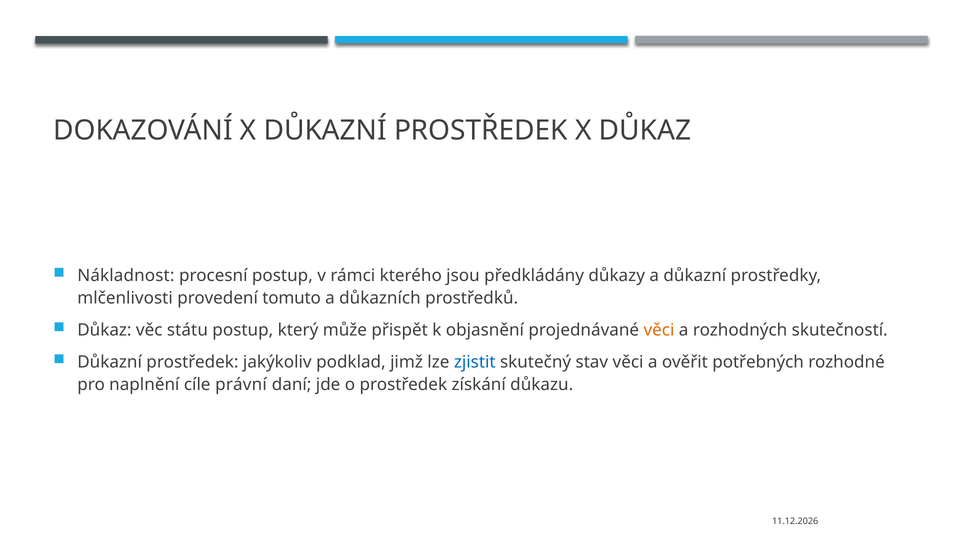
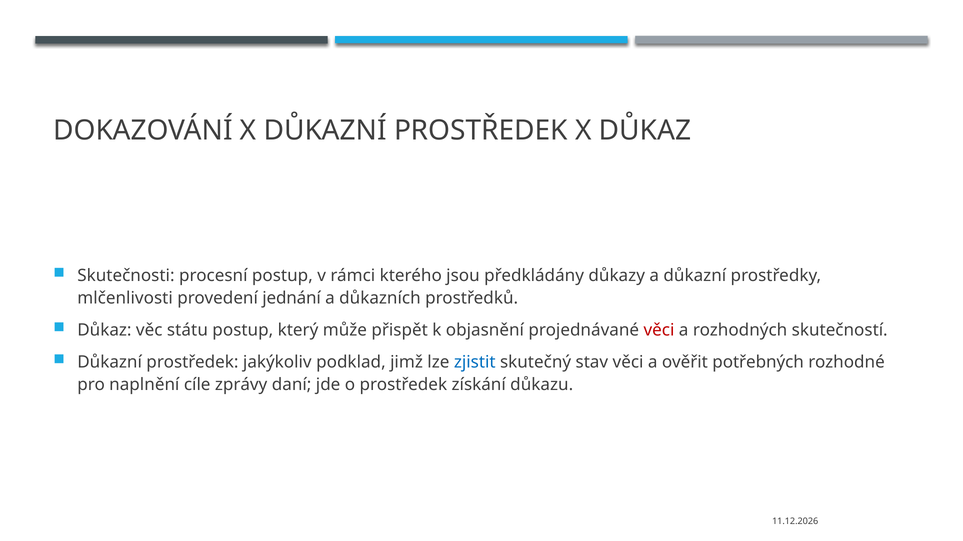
Nákladnost: Nákladnost -> Skutečnosti
tomuto: tomuto -> jednání
věci at (659, 331) colour: orange -> red
právní: právní -> zprávy
